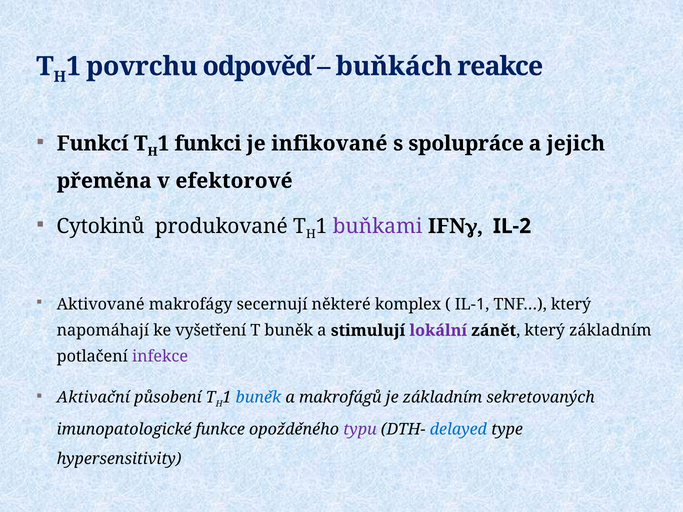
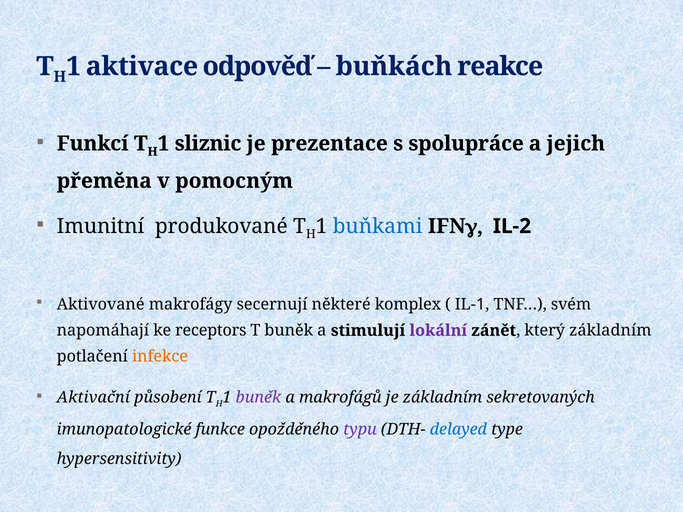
povrchu: povrchu -> aktivace
funkci: funkci -> sliznic
infikované: infikované -> prezentace
efektorové: efektorové -> pomocným
Cytokinů: Cytokinů -> Imunitní
buňkami colour: purple -> blue
TNF… který: který -> svém
vyšetření: vyšetření -> receptors
infekce colour: purple -> orange
buněk at (258, 398) colour: blue -> purple
